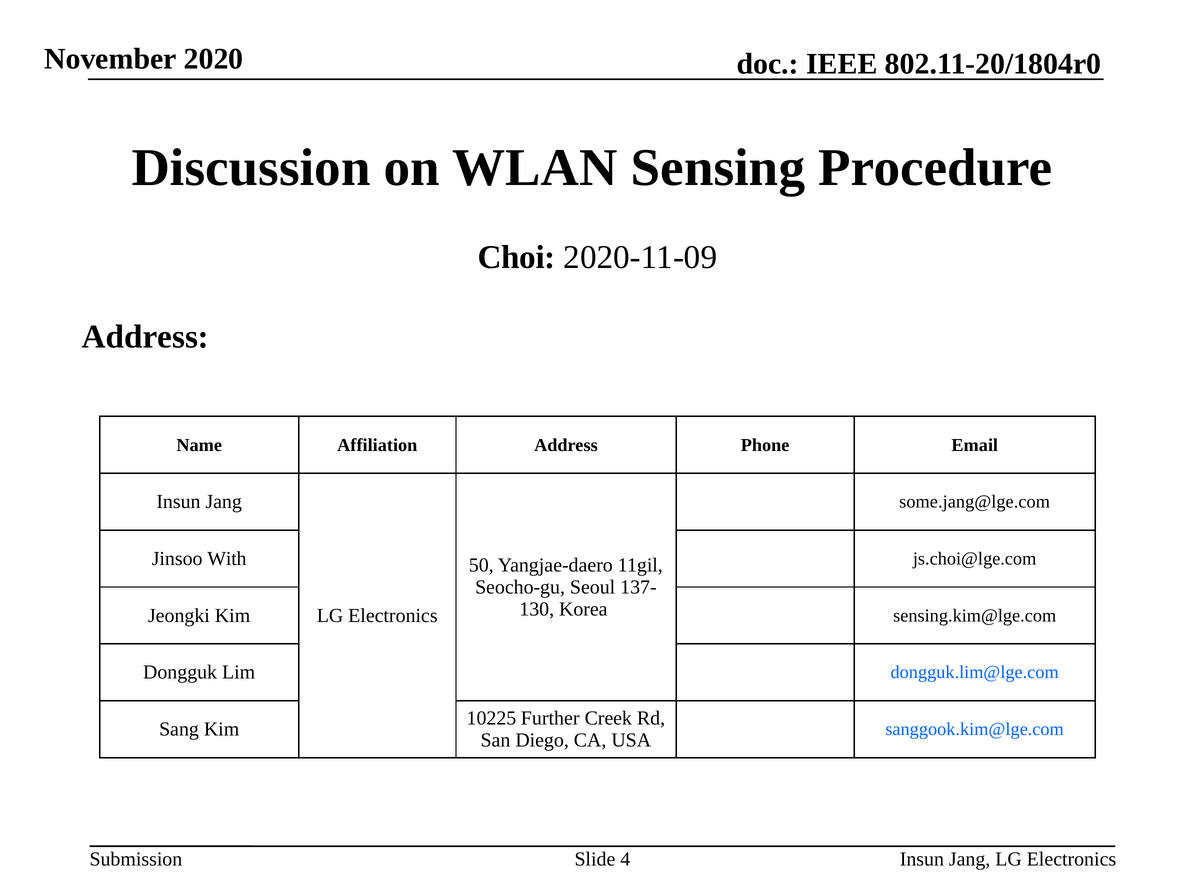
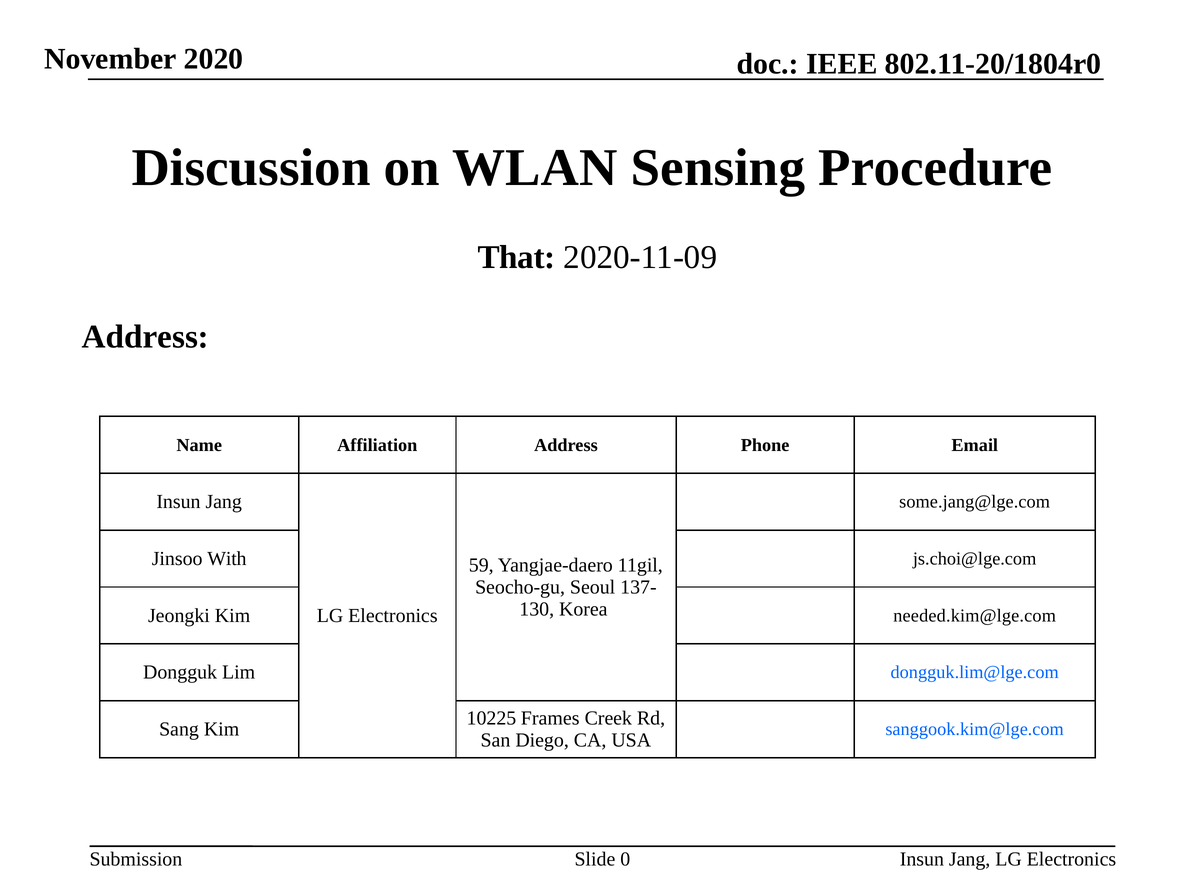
Choi: Choi -> That
50: 50 -> 59
sensing.kim@lge.com: sensing.kim@lge.com -> needed.kim@lge.com
Further: Further -> Frames
4: 4 -> 0
